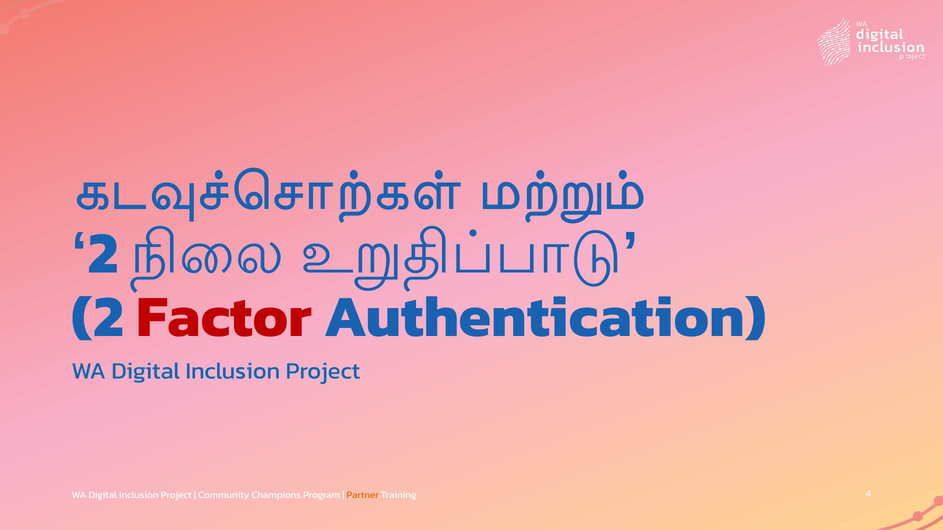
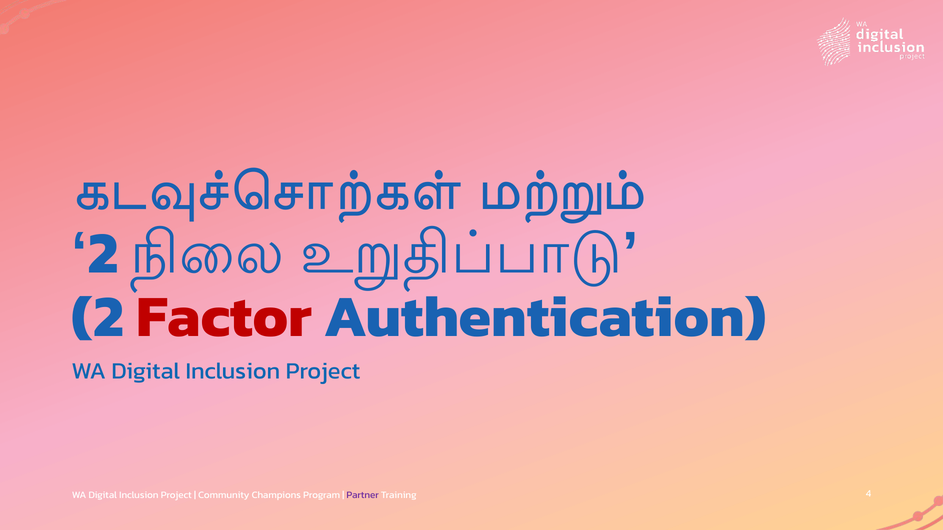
Partner colour: orange -> purple
